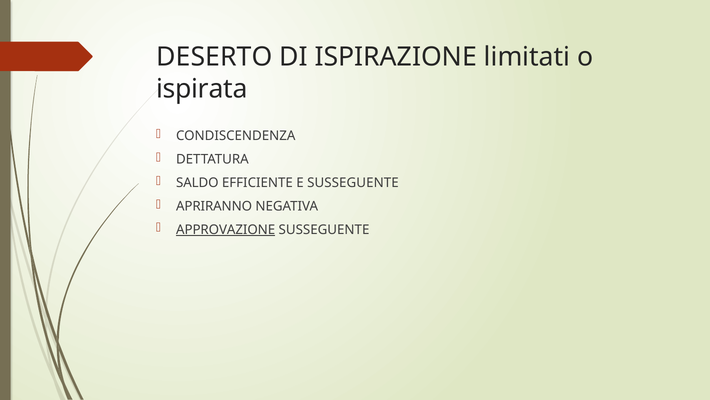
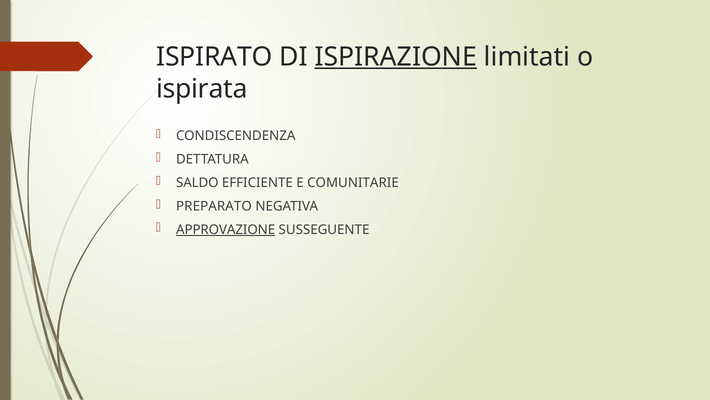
DESERTO: DESERTO -> ISPIRATO
ISPIRAZIONE underline: none -> present
E SUSSEGUENTE: SUSSEGUENTE -> COMUNITARIE
APRIRANNO: APRIRANNO -> PREPARATO
